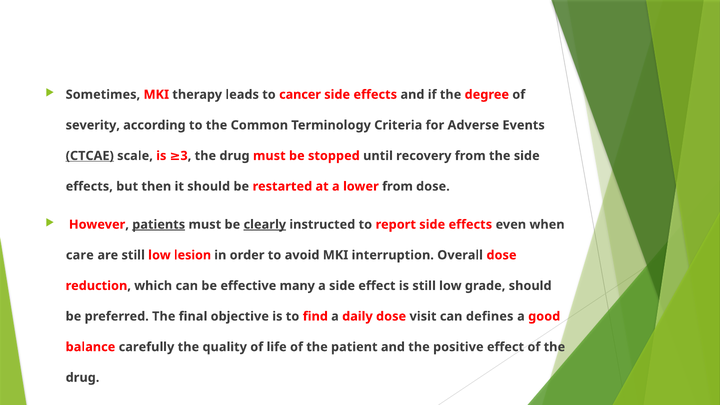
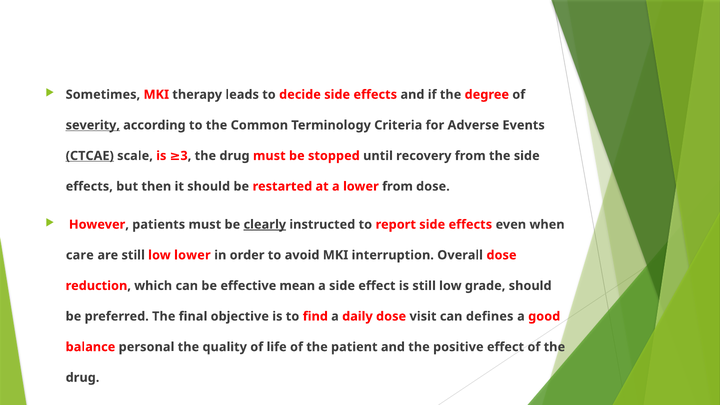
cancer: cancer -> decide
severity underline: none -> present
patients underline: present -> none
low lesion: lesion -> lower
many: many -> mean
carefully: carefully -> personal
